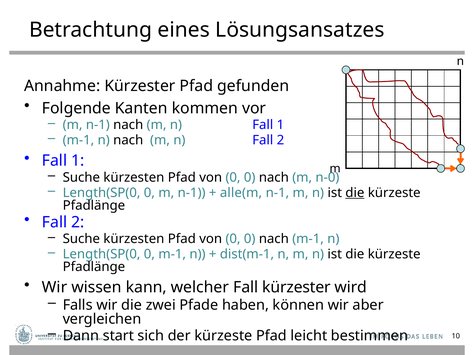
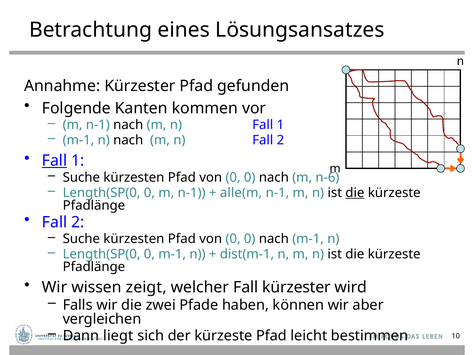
Fall at (55, 161) underline: none -> present
n-0: n-0 -> n-6
kann: kann -> zeigt
start: start -> liegt
